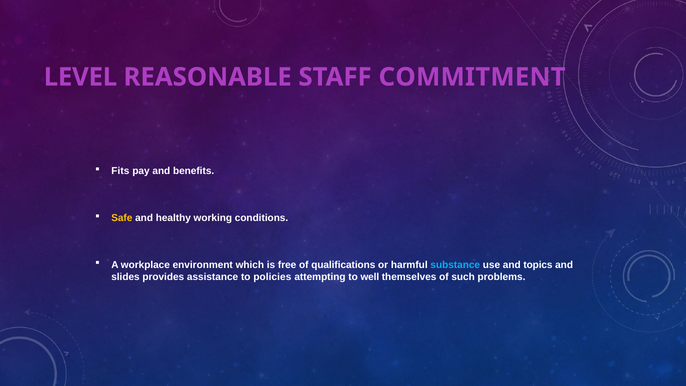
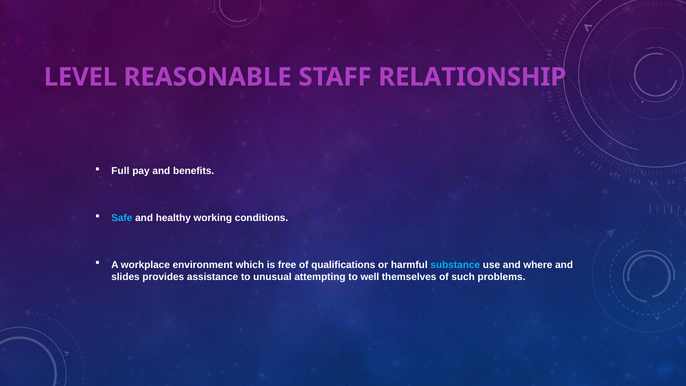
COMMITMENT: COMMITMENT -> RELATIONSHIP
Fits: Fits -> Full
Safe colour: yellow -> light blue
topics: topics -> where
policies: policies -> unusual
